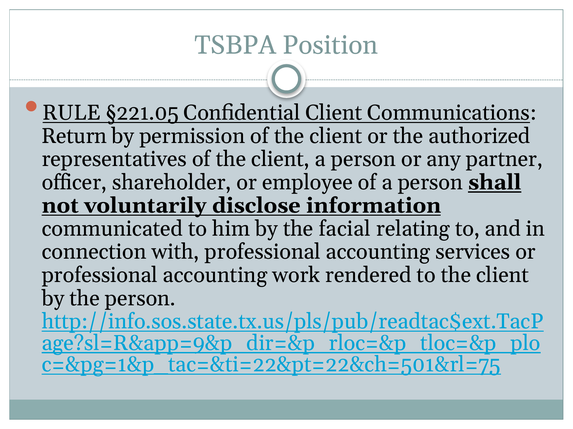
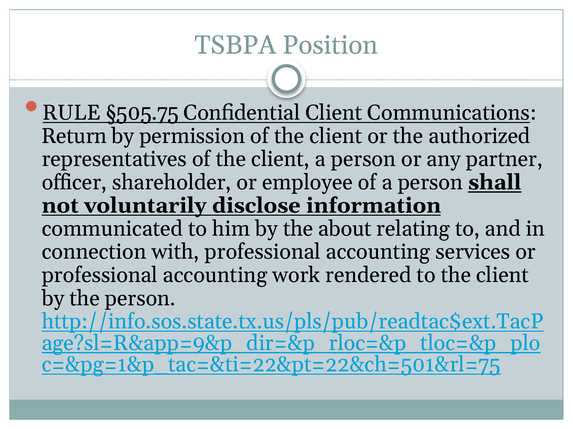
§221.05: §221.05 -> §505.75
facial: facial -> about
